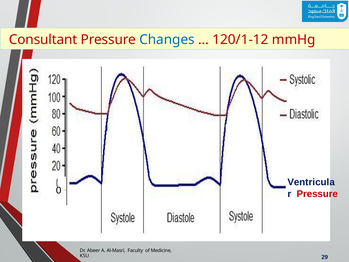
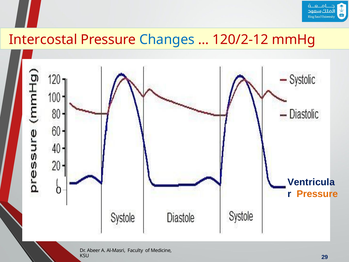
Consultant: Consultant -> Intercostal
120/1-12: 120/1-12 -> 120/2-12
Pressure at (317, 194) colour: red -> orange
